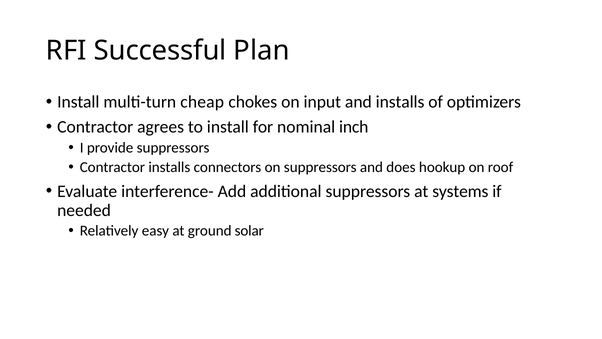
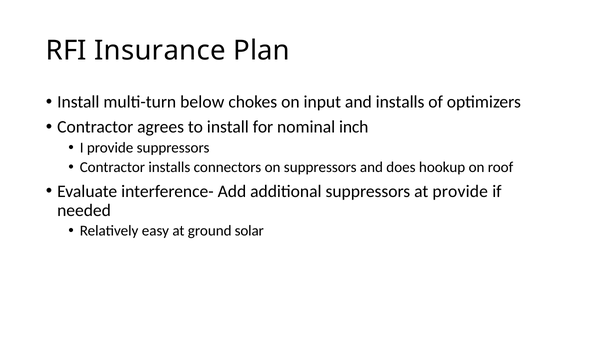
Successful: Successful -> Insurance
cheap: cheap -> below
at systems: systems -> provide
